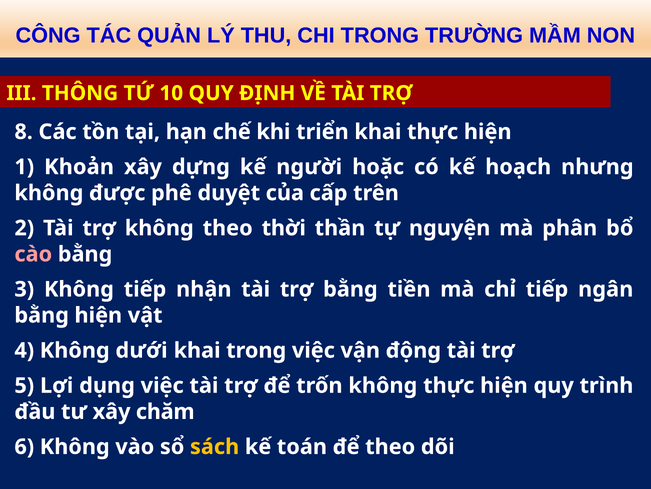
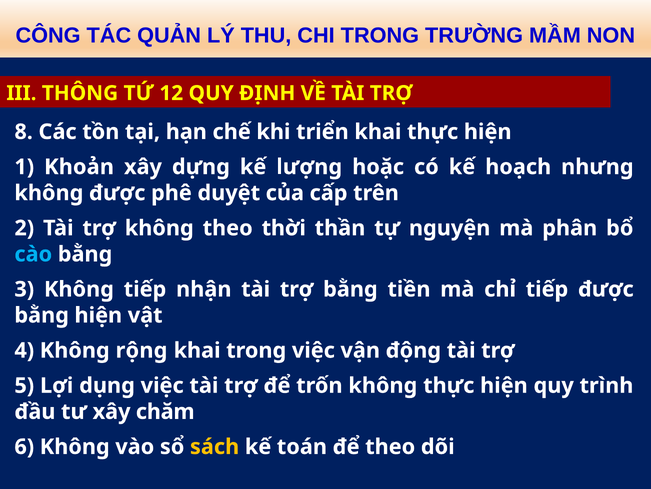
10: 10 -> 12
người: người -> lượng
cào colour: pink -> light blue
tiếp ngân: ngân -> được
dưới: dưới -> rộng
